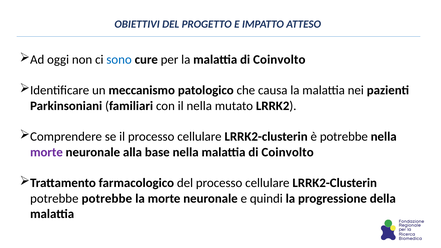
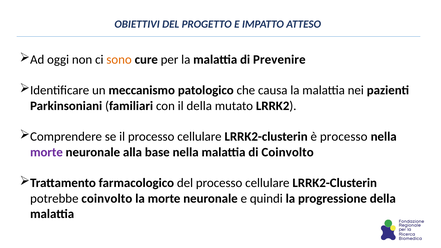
sono colour: blue -> orange
la malattia di Coinvolto: Coinvolto -> Prevenire
il nella: nella -> della
è potrebbe: potrebbe -> processo
potrebbe potrebbe: potrebbe -> coinvolto
